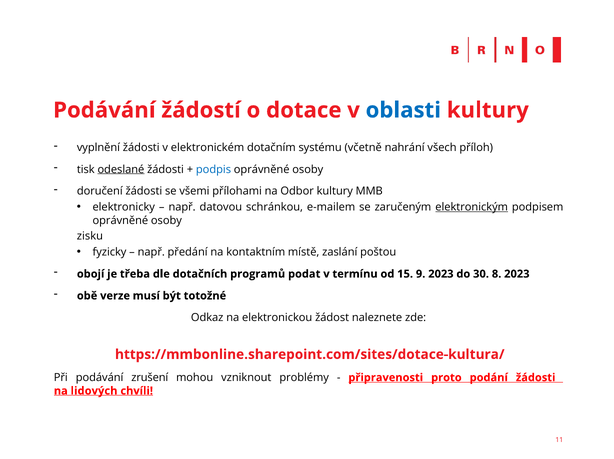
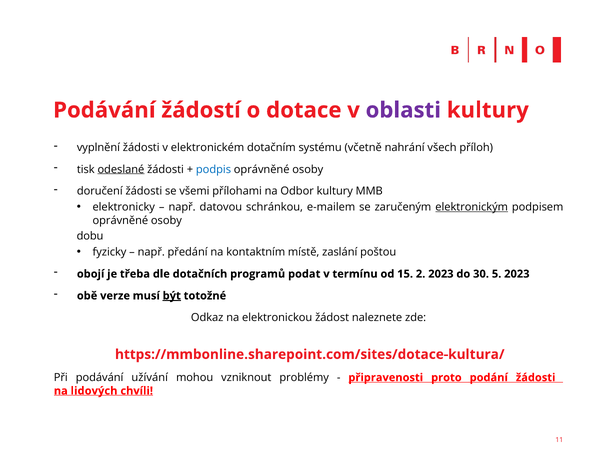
oblasti colour: blue -> purple
zisku: zisku -> dobu
9: 9 -> 2
8: 8 -> 5
být underline: none -> present
zrušení: zrušení -> užívání
